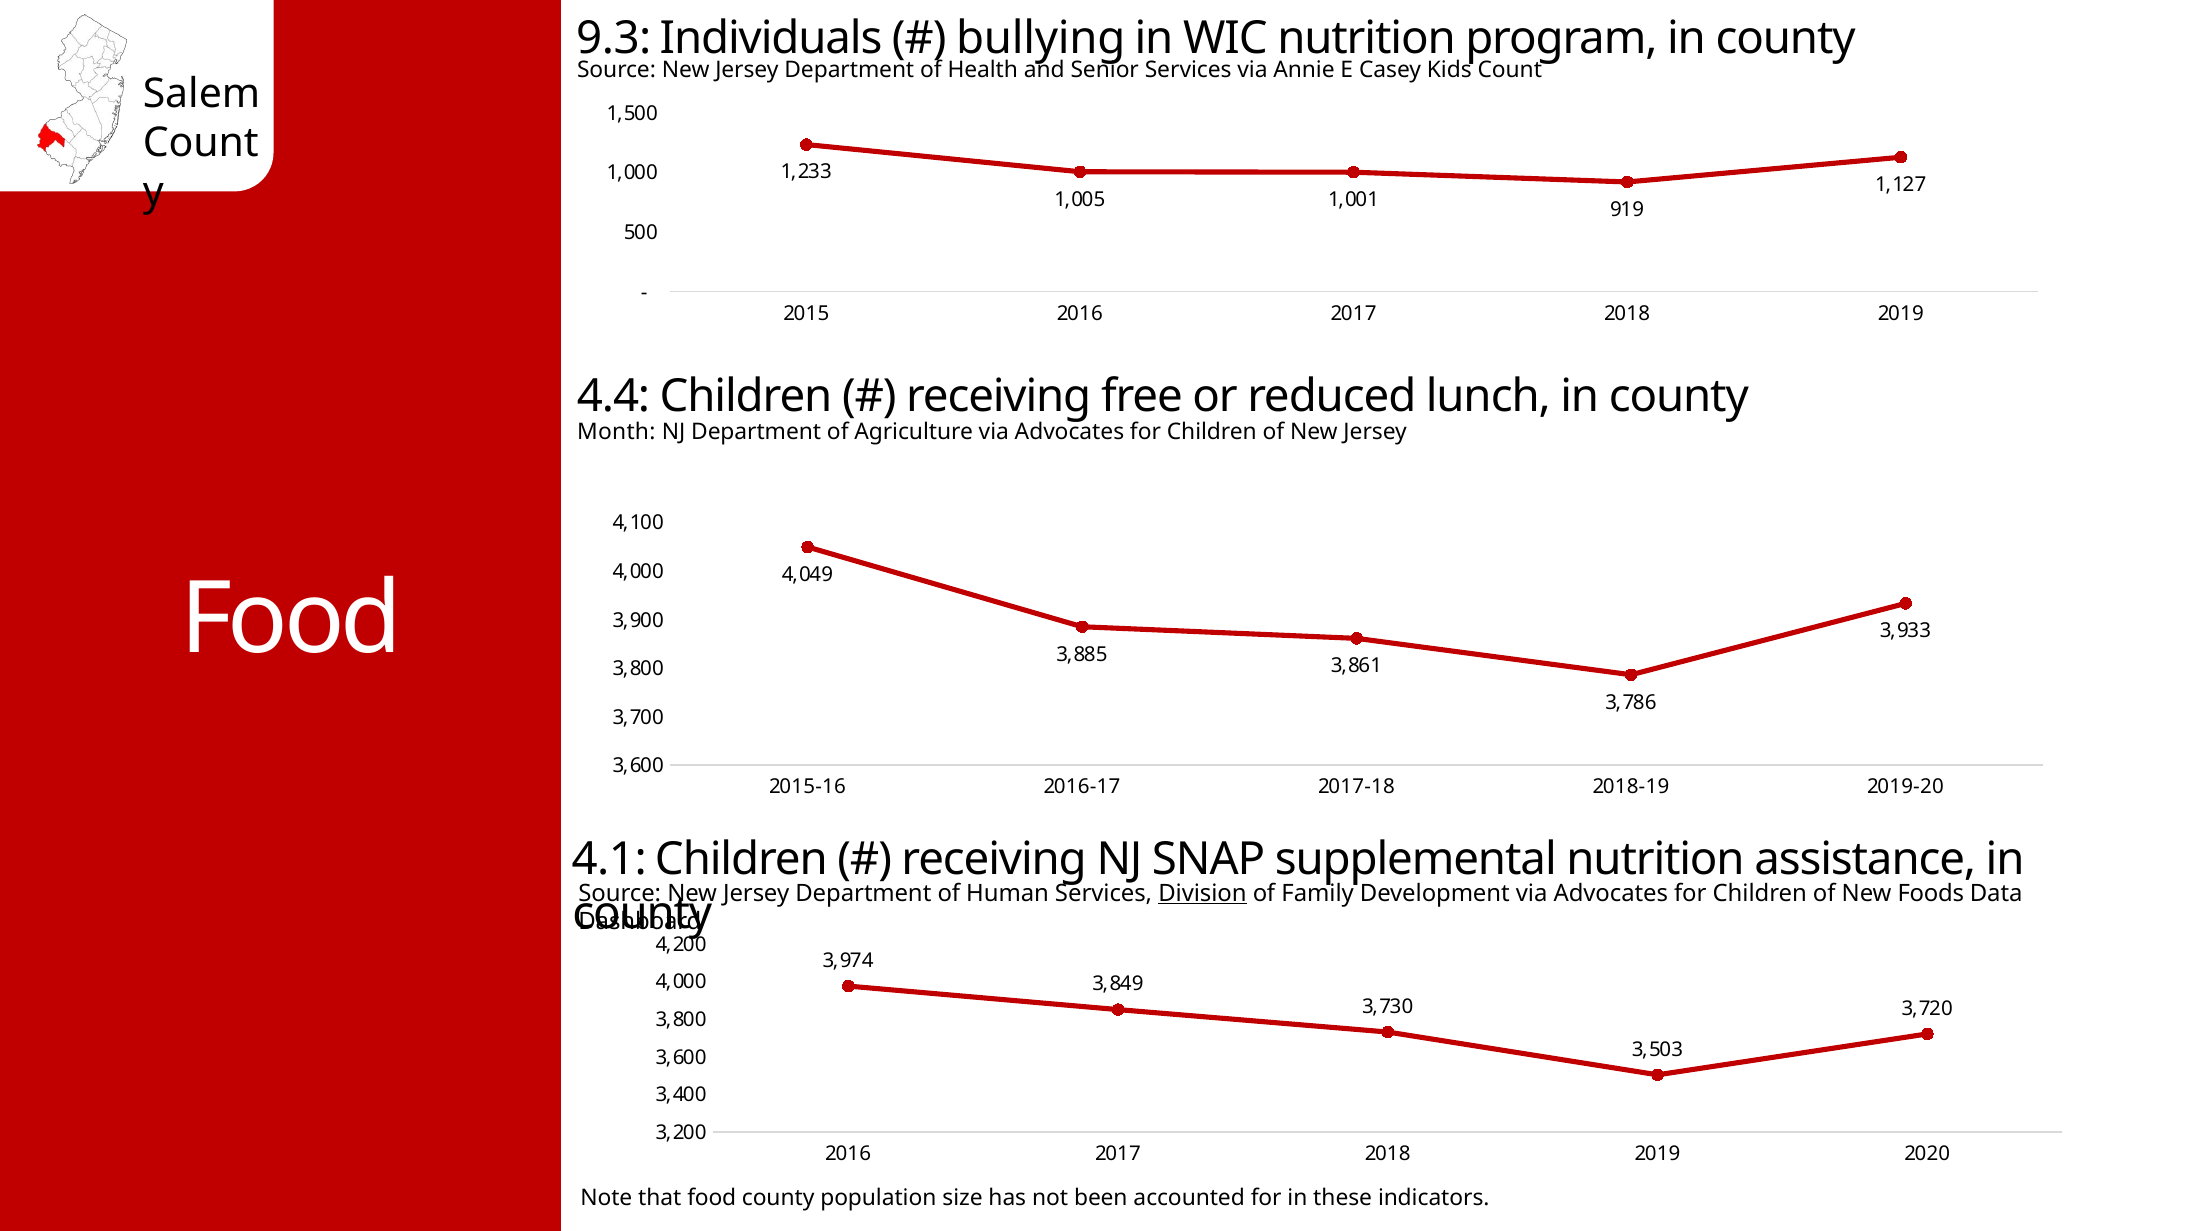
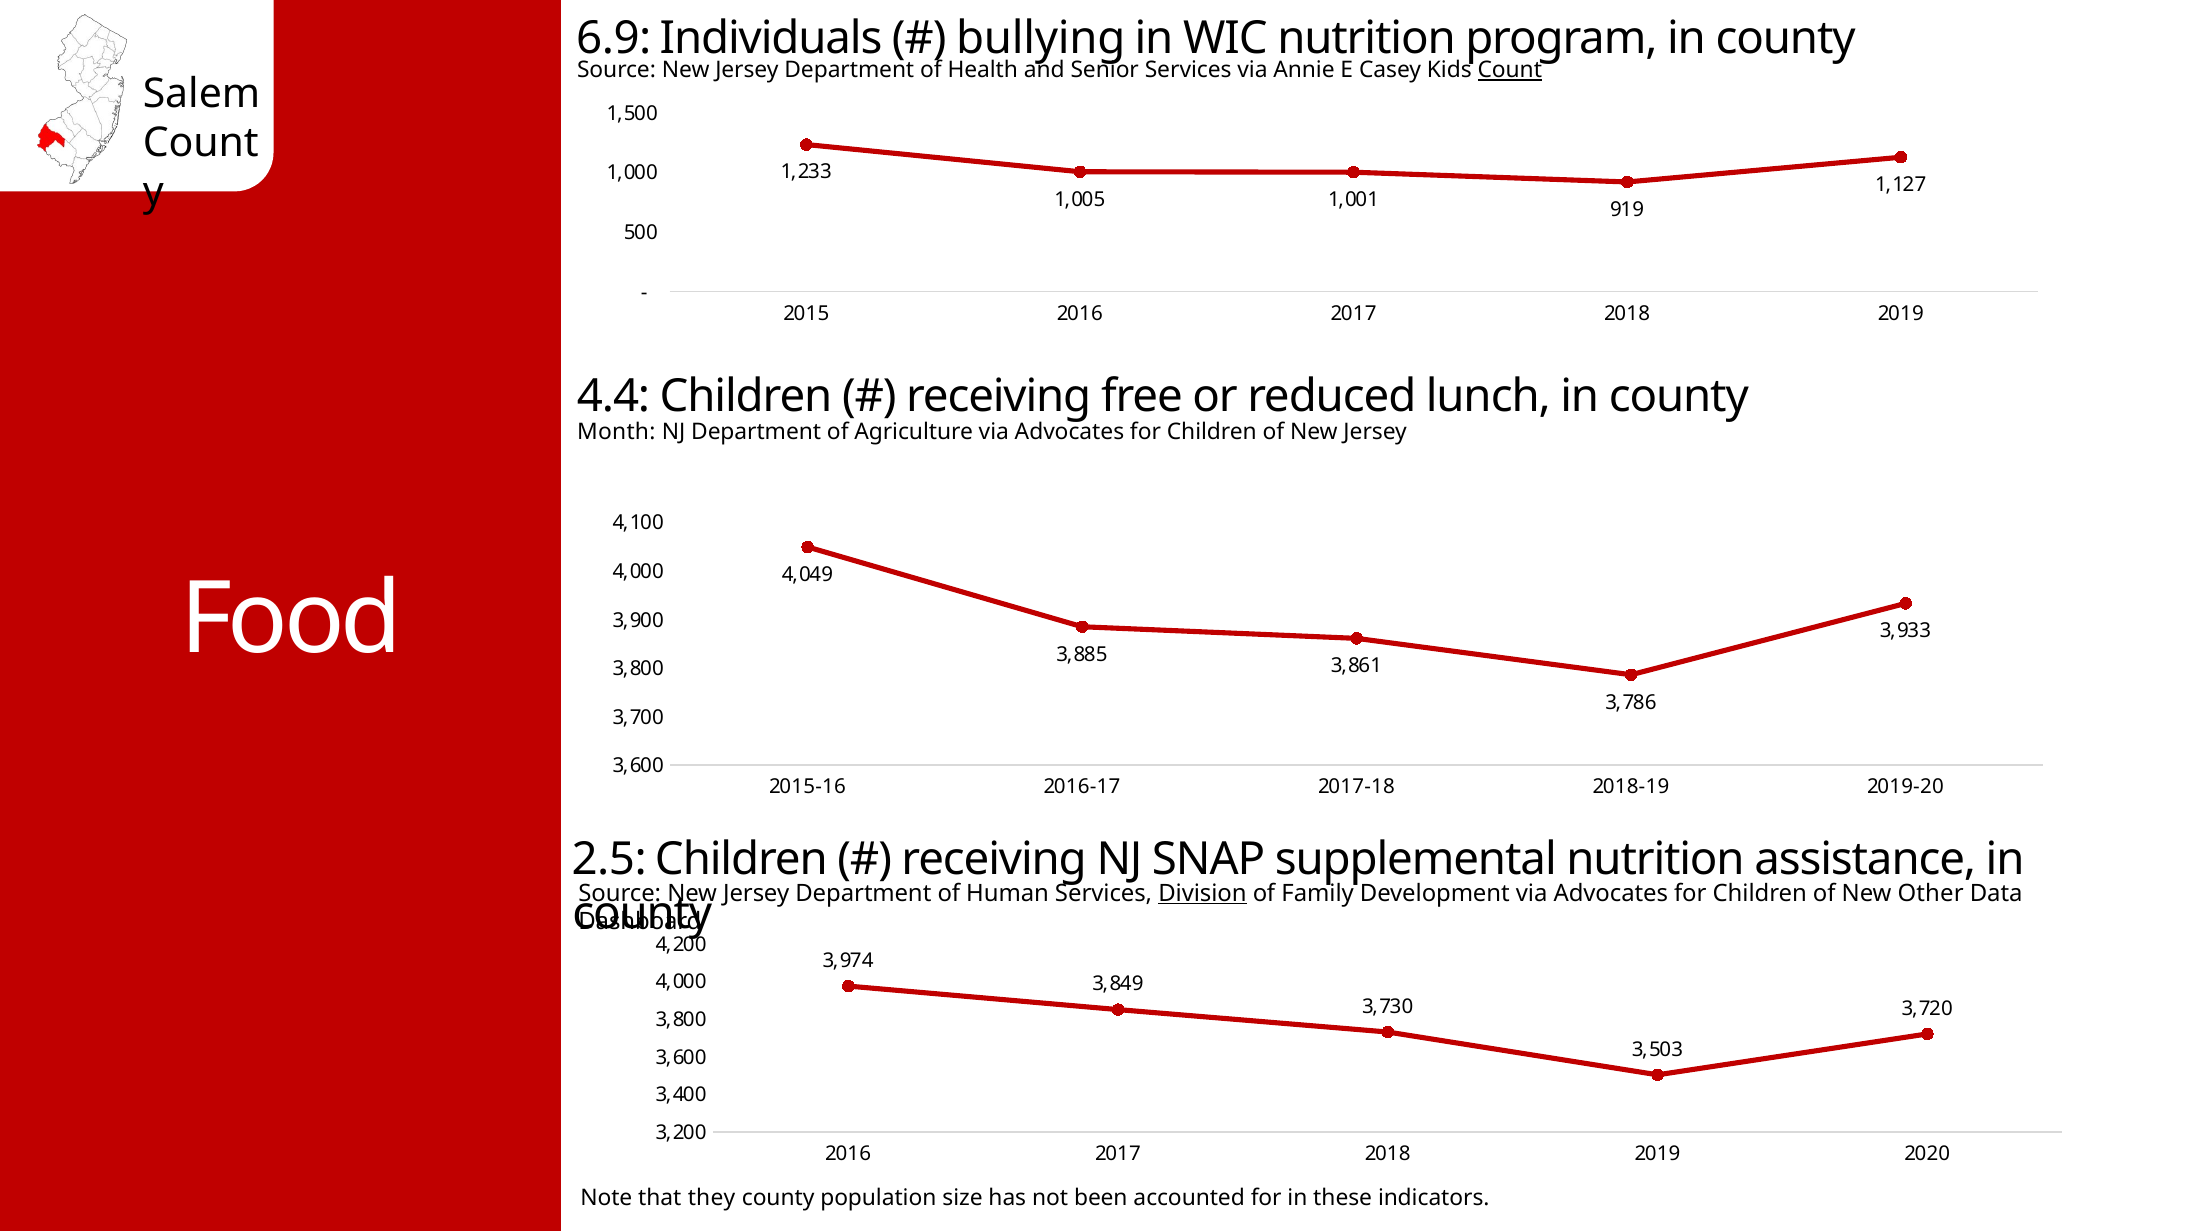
9.3: 9.3 -> 6.9
Count at (1510, 70) underline: none -> present
4.1: 4.1 -> 2.5
Foods: Foods -> Other
that food: food -> they
